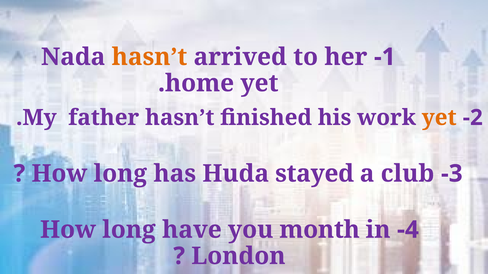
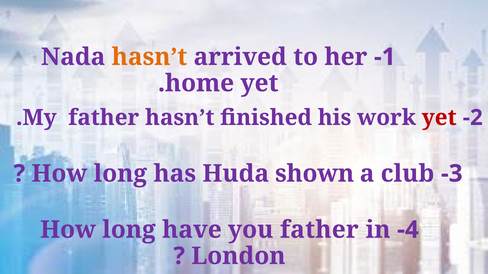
yet at (439, 118) colour: orange -> red
stayed: stayed -> shown
you month: month -> father
